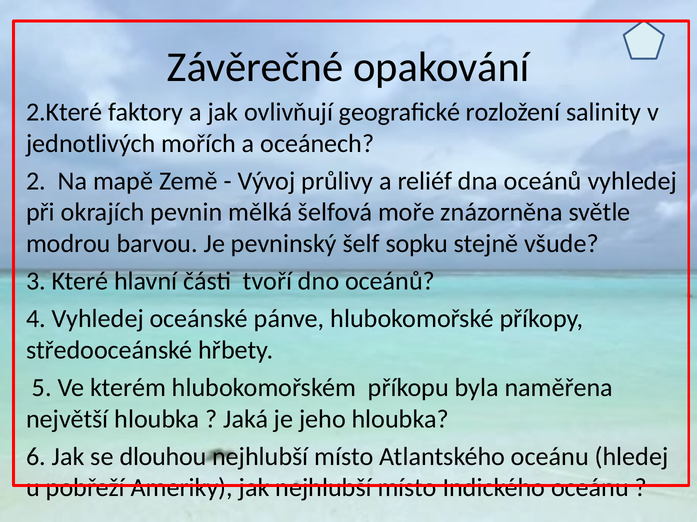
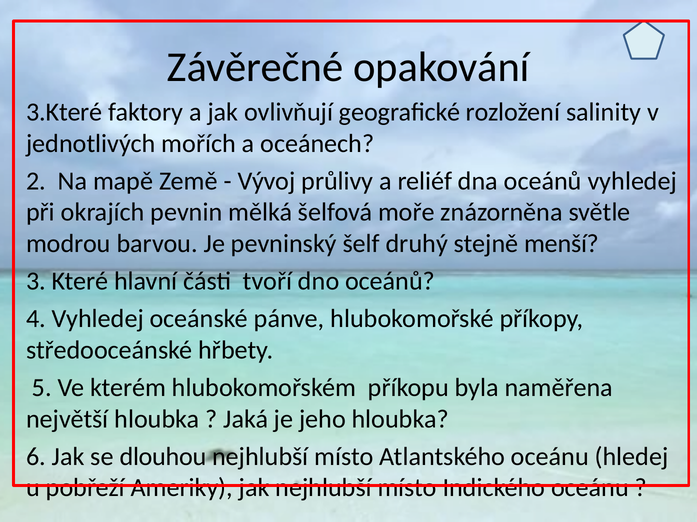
2.Které: 2.Které -> 3.Které
sopku: sopku -> druhý
všude: všude -> menší
